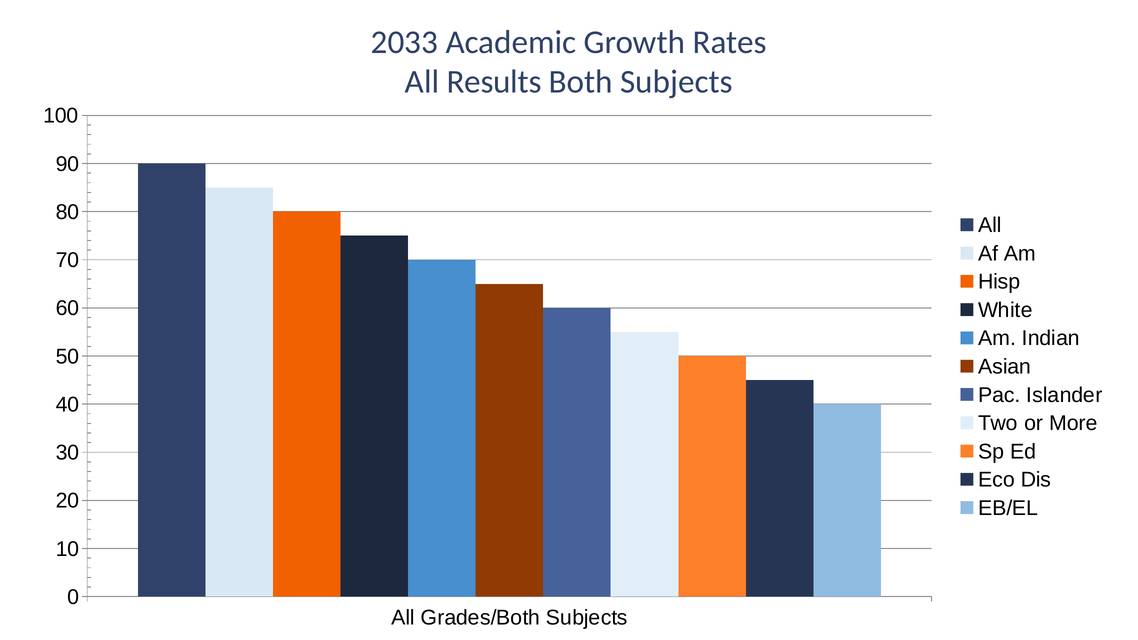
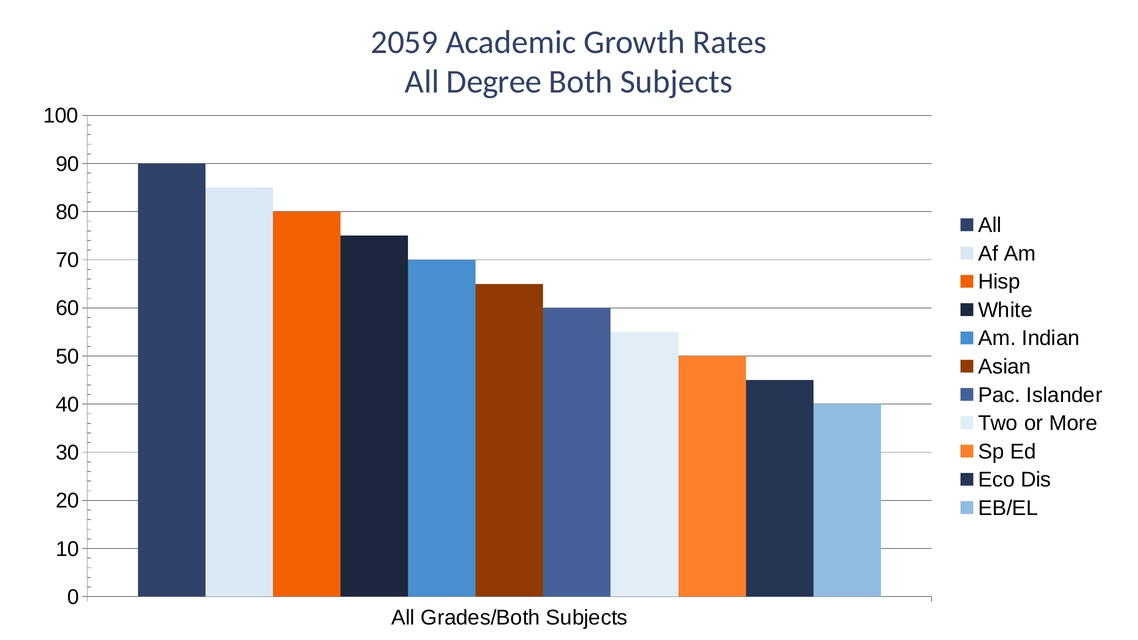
2033: 2033 -> 2059
Results: Results -> Degree
